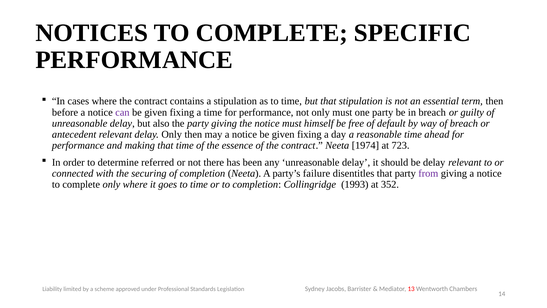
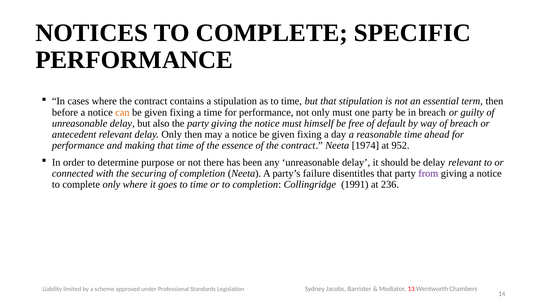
can colour: purple -> orange
723: 723 -> 952
referred: referred -> purpose
1993: 1993 -> 1991
352: 352 -> 236
